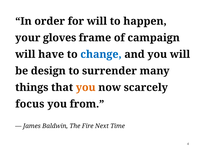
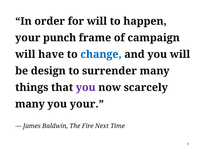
gloves: gloves -> punch
you at (86, 87) colour: orange -> purple
focus at (30, 104): focus -> many
you from: from -> your
